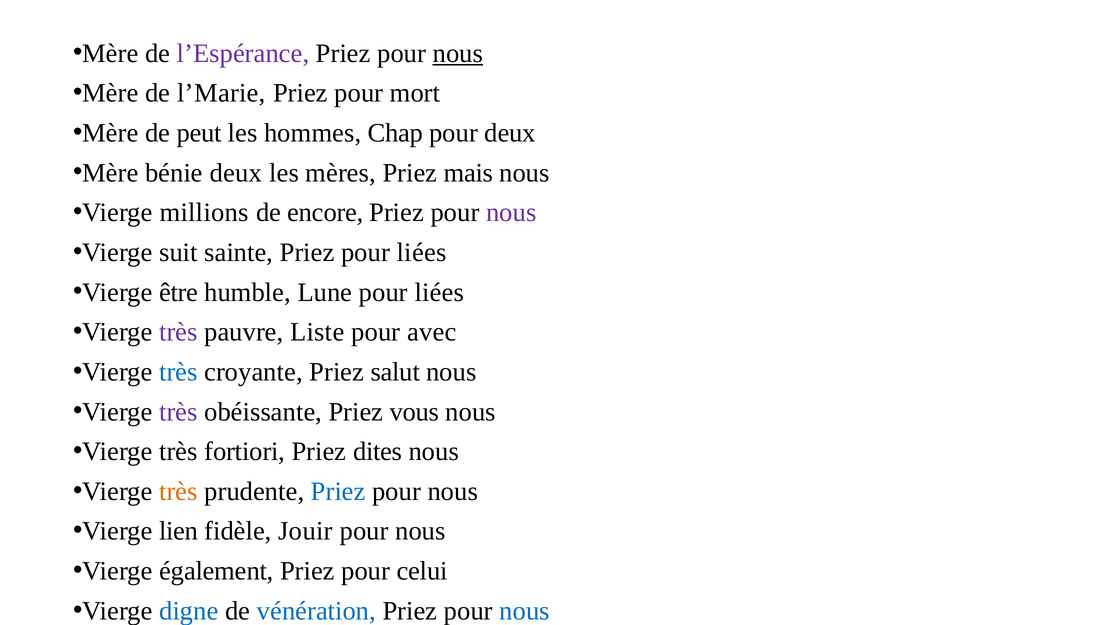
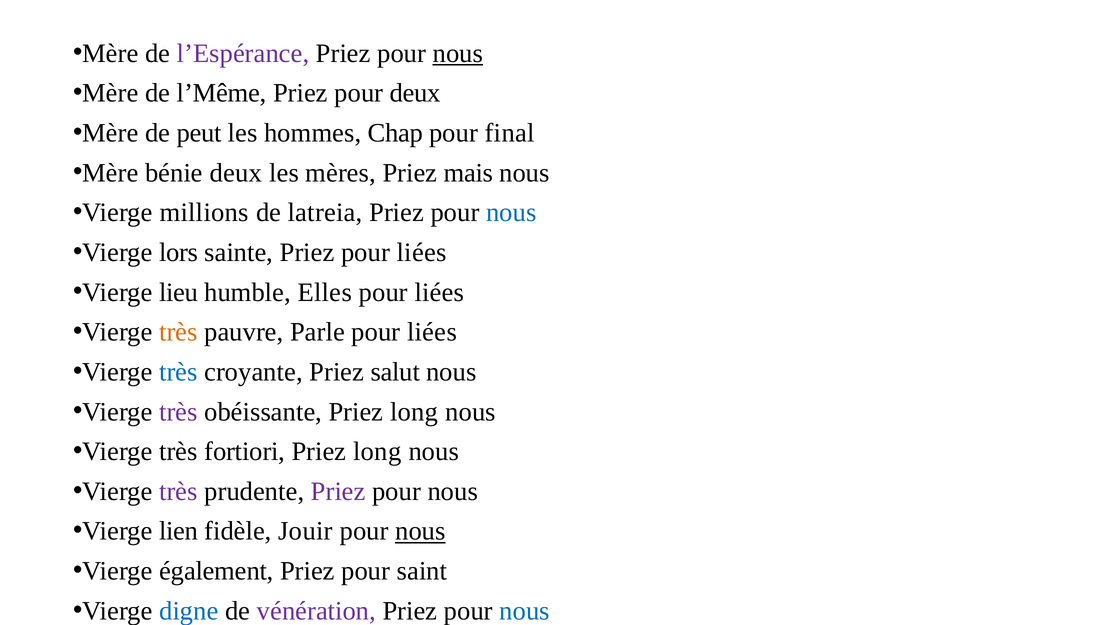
l’Marie: l’Marie -> l’Même
pour mort: mort -> deux
pour deux: deux -> final
encore: encore -> latreia
nous at (511, 213) colour: purple -> blue
suit: suit -> lors
être: être -> lieu
Lune: Lune -> Elles
très at (178, 332) colour: purple -> orange
Liste: Liste -> Parle
avec at (432, 332): avec -> liées
obéissante Priez vous: vous -> long
dites at (378, 452): dites -> long
très at (178, 492) colour: orange -> purple
Priez at (338, 492) colour: blue -> purple
nous at (420, 532) underline: none -> present
celui: celui -> saint
vénération colour: blue -> purple
